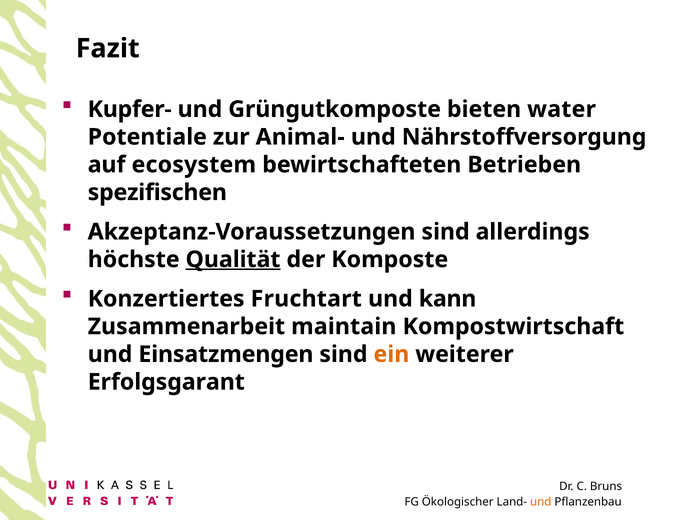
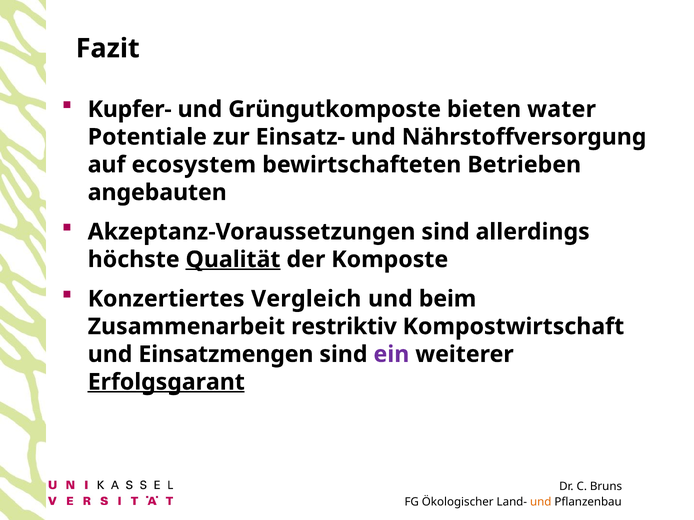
Animal-: Animal- -> Einsatz-
spezifischen: spezifischen -> angebauten
Fruchtart: Fruchtart -> Vergleich
kann: kann -> beim
maintain: maintain -> restriktiv
ein colour: orange -> purple
Erfolgsgarant underline: none -> present
